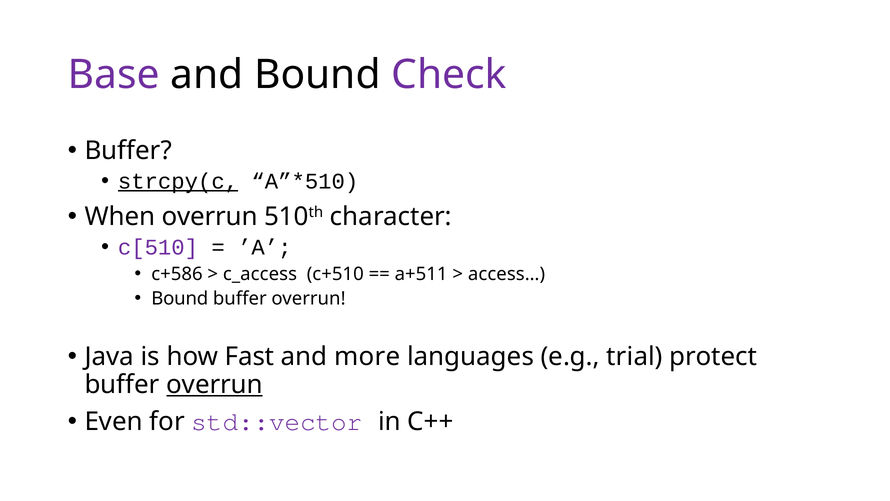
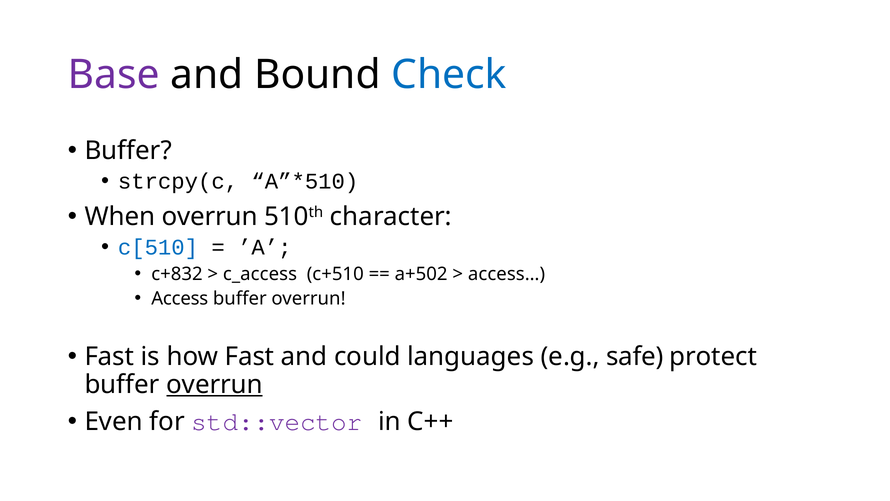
Check colour: purple -> blue
strcpy(c underline: present -> none
c[510 colour: purple -> blue
c+586: c+586 -> c+832
a+511: a+511 -> a+502
Bound at (180, 298): Bound -> Access
Java at (109, 356): Java -> Fast
more: more -> could
trial: trial -> safe
